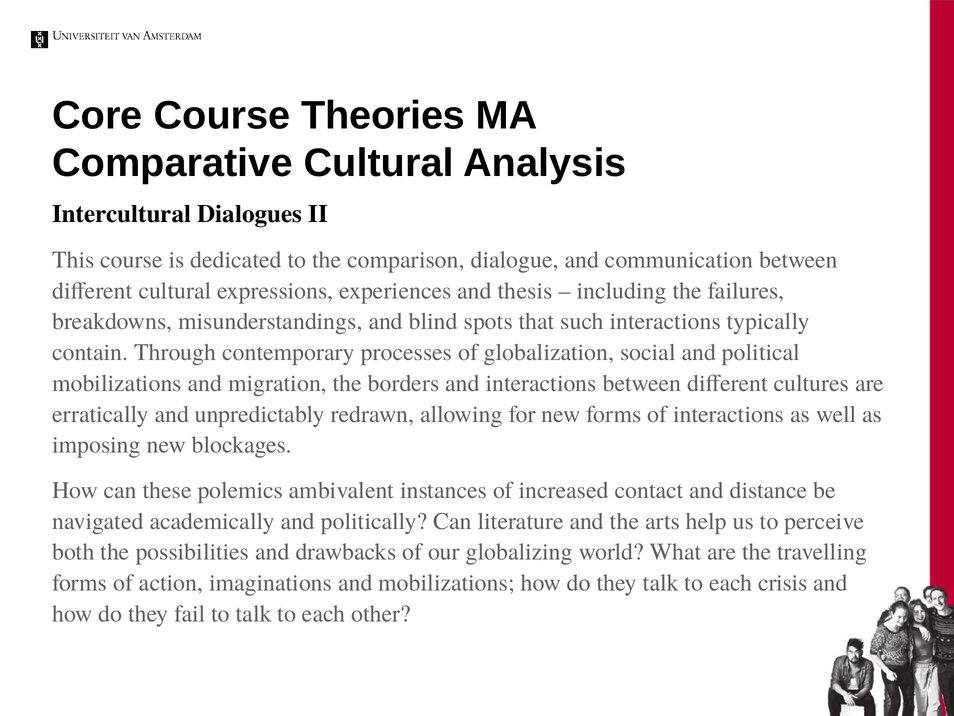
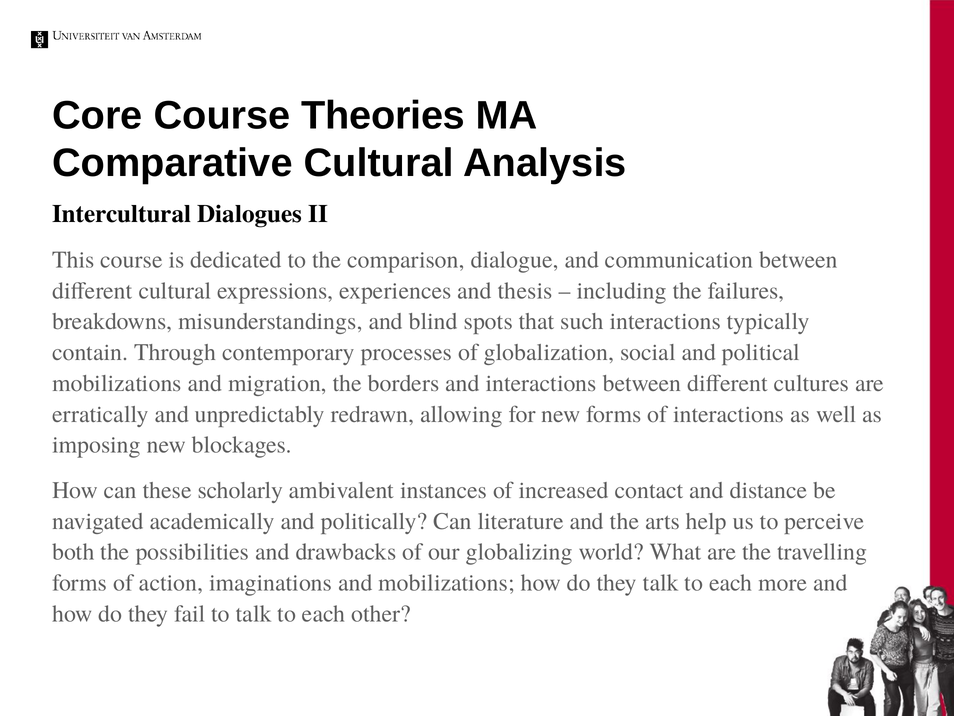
polemics: polemics -> scholarly
crisis: crisis -> more
